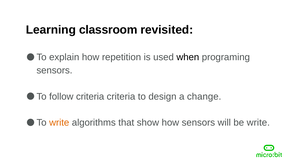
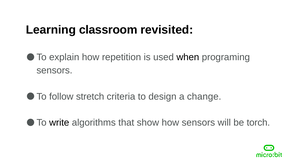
follow criteria: criteria -> stretch
write at (59, 123) colour: orange -> black
be write: write -> torch
